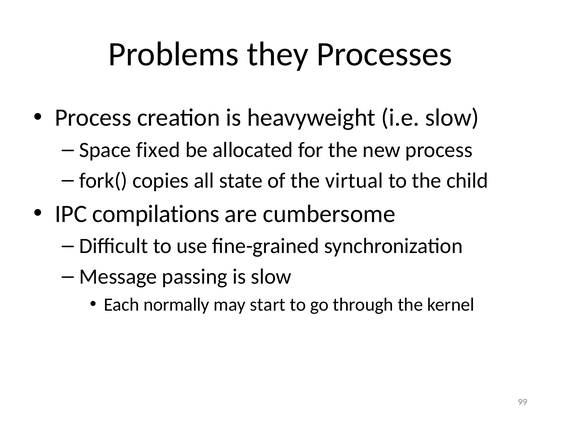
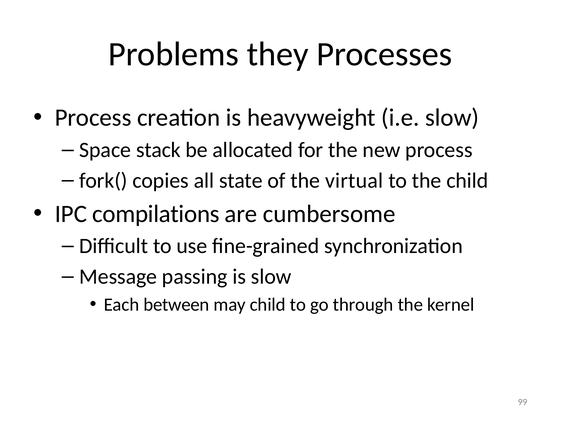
fixed: fixed -> stack
normally: normally -> between
may start: start -> child
